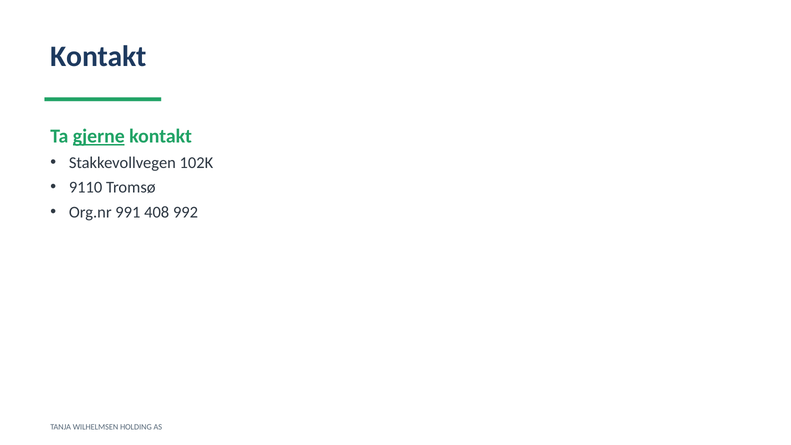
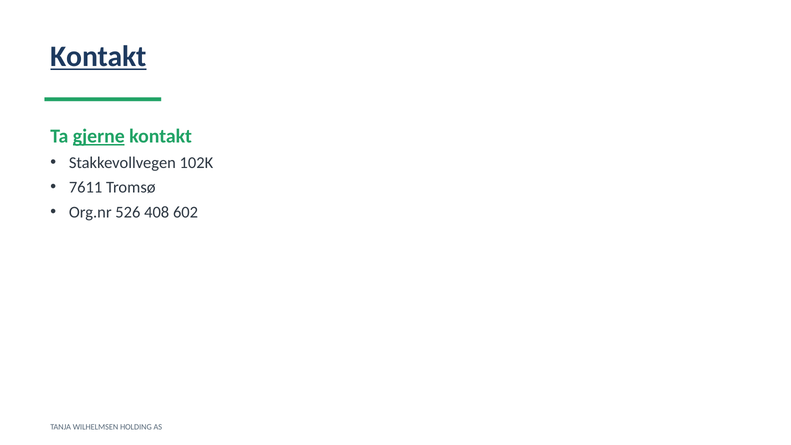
Kontakt at (99, 56) underline: none -> present
9110: 9110 -> 7611
991: 991 -> 526
992: 992 -> 602
